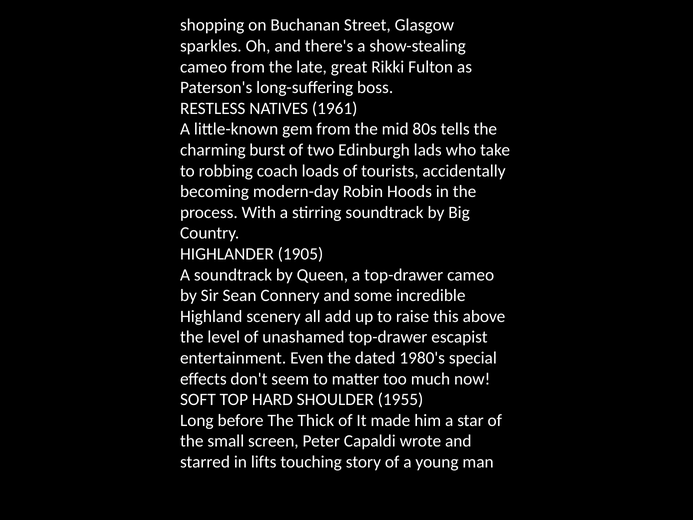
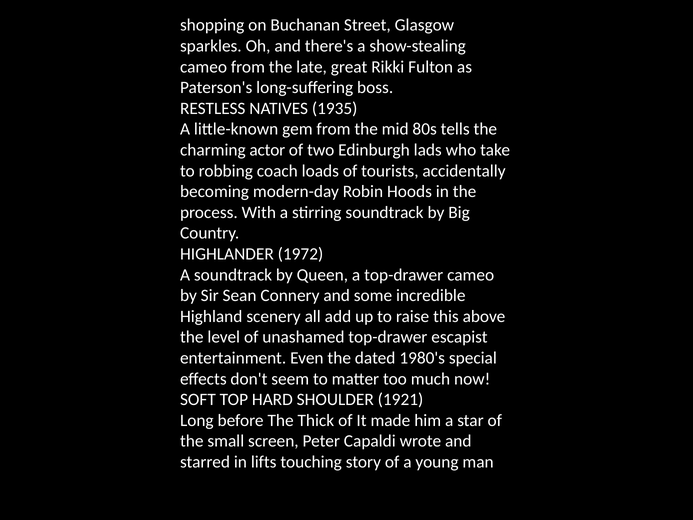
NATIVES 1961: 1961 -> 1935
charming burst: burst -> actor
1905: 1905 -> 1972
1955: 1955 -> 1921
